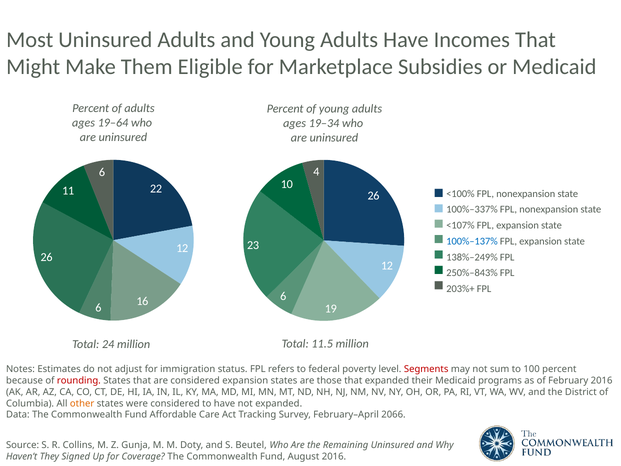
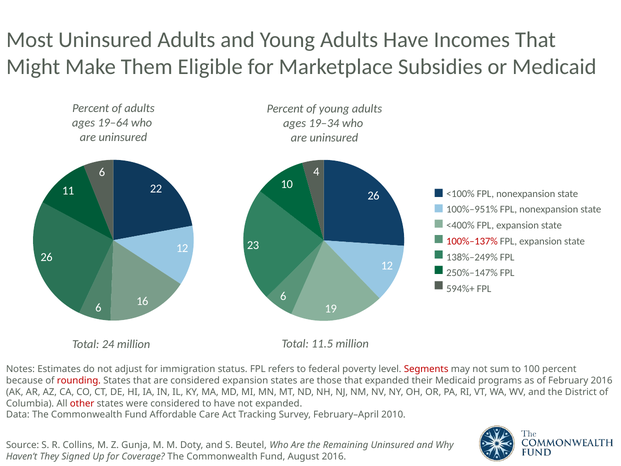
100%–337%: 100%–337% -> 100%–951%
<107%: <107% -> <400%
100%–137% colour: blue -> red
250%–843%: 250%–843% -> 250%–147%
203%+: 203%+ -> 594%+
other colour: orange -> red
2066: 2066 -> 2010
